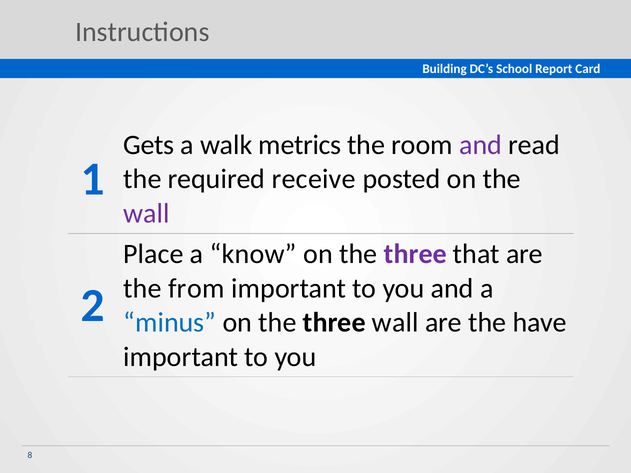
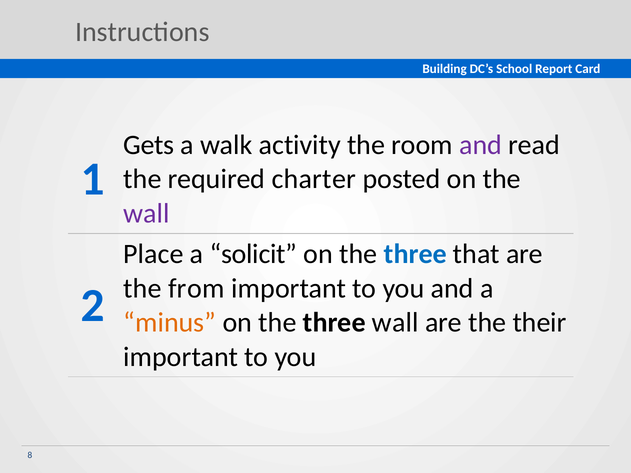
metrics: metrics -> activity
receive: receive -> charter
know: know -> solicit
three at (415, 254) colour: purple -> blue
minus colour: blue -> orange
have: have -> their
